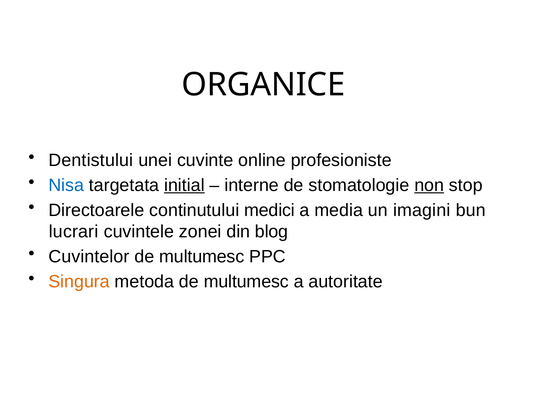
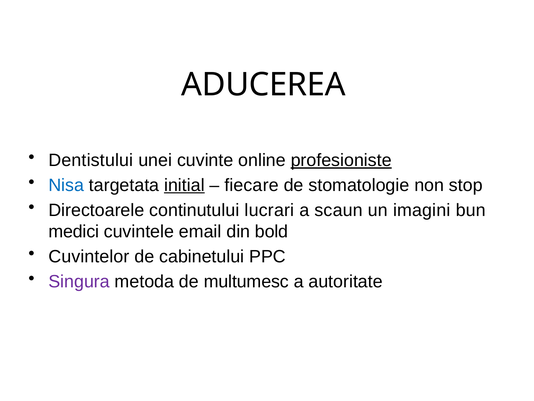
ORGANICE: ORGANICE -> ADUCEREA
profesioniste underline: none -> present
interne: interne -> fiecare
non underline: present -> none
medici: medici -> lucrari
media: media -> scaun
lucrari: lucrari -> medici
zonei: zonei -> email
blog: blog -> bold
multumesc at (202, 256): multumesc -> cabinetului
Singura colour: orange -> purple
